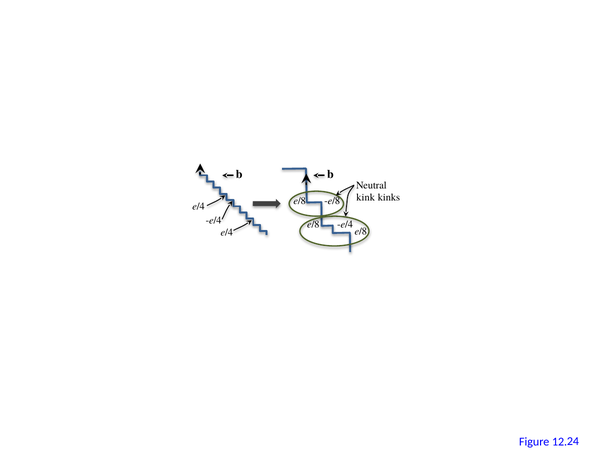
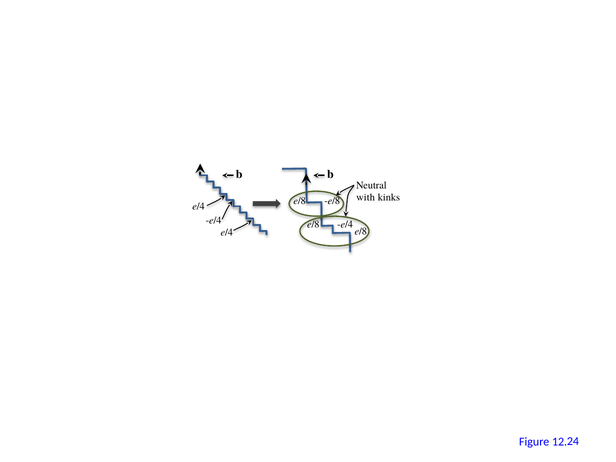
kink: kink -> with
